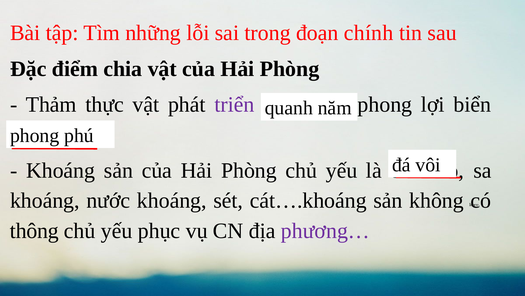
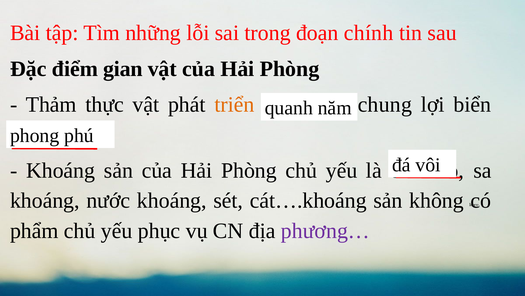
chia: chia -> gian
triển colour: purple -> orange
phong at (385, 104): phong -> chung
thông: thông -> phẩm
